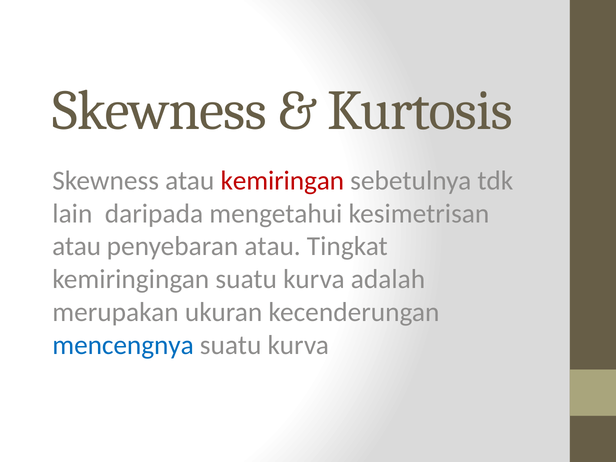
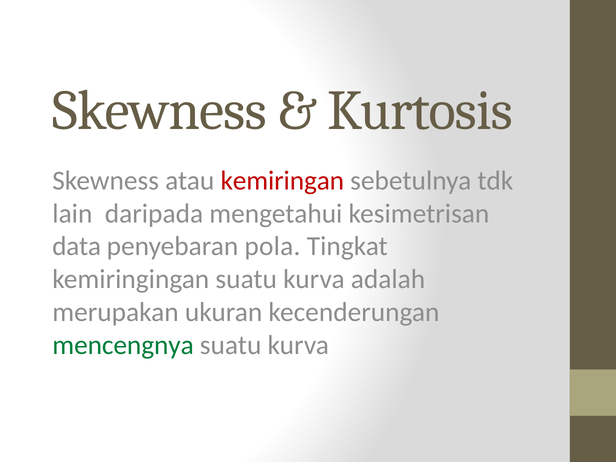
atau at (77, 246): atau -> data
penyebaran atau: atau -> pola
mencengnya colour: blue -> green
